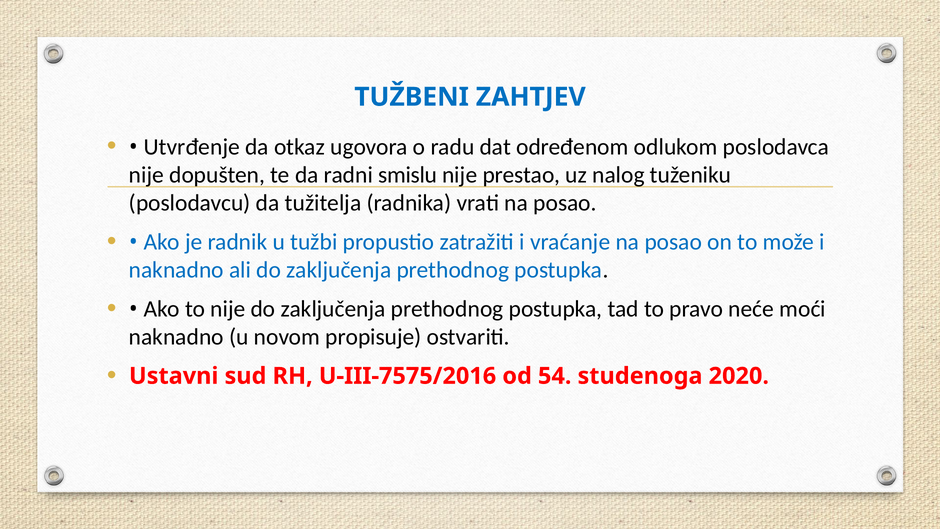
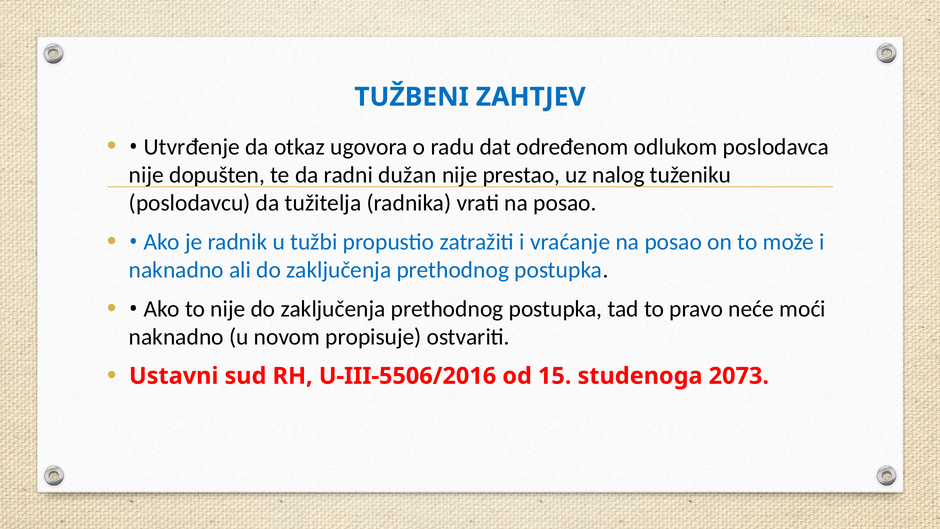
smislu: smislu -> dužan
U-III-7575/2016: U-III-7575/2016 -> U-III-5506/2016
54: 54 -> 15
2020: 2020 -> 2073
